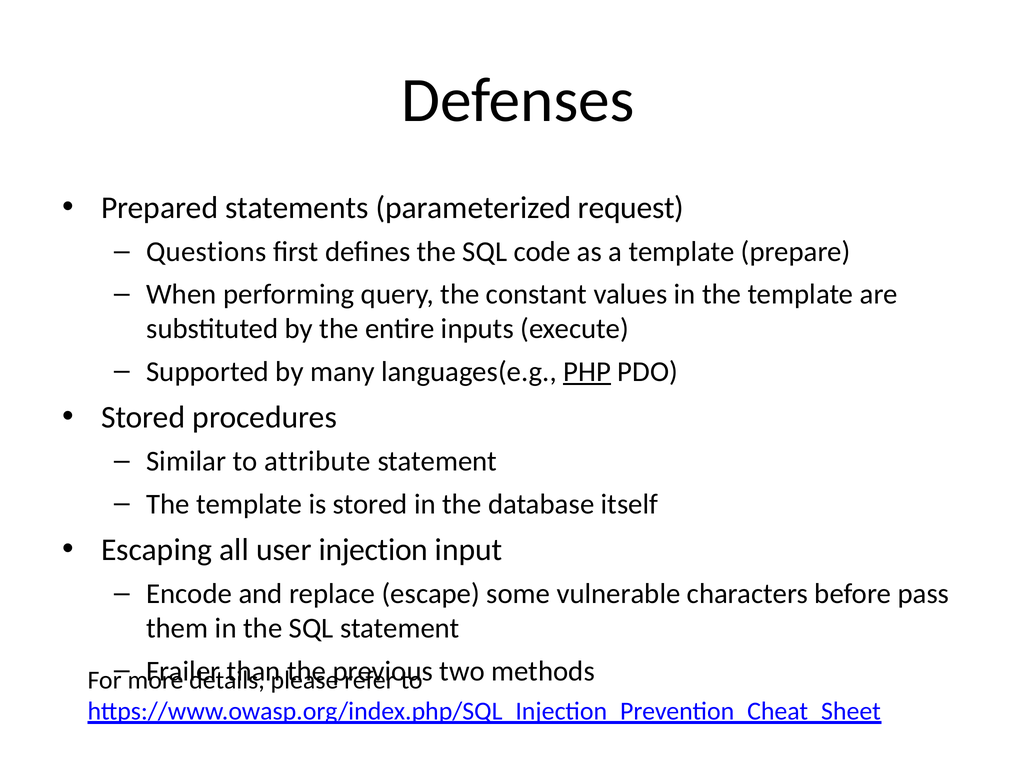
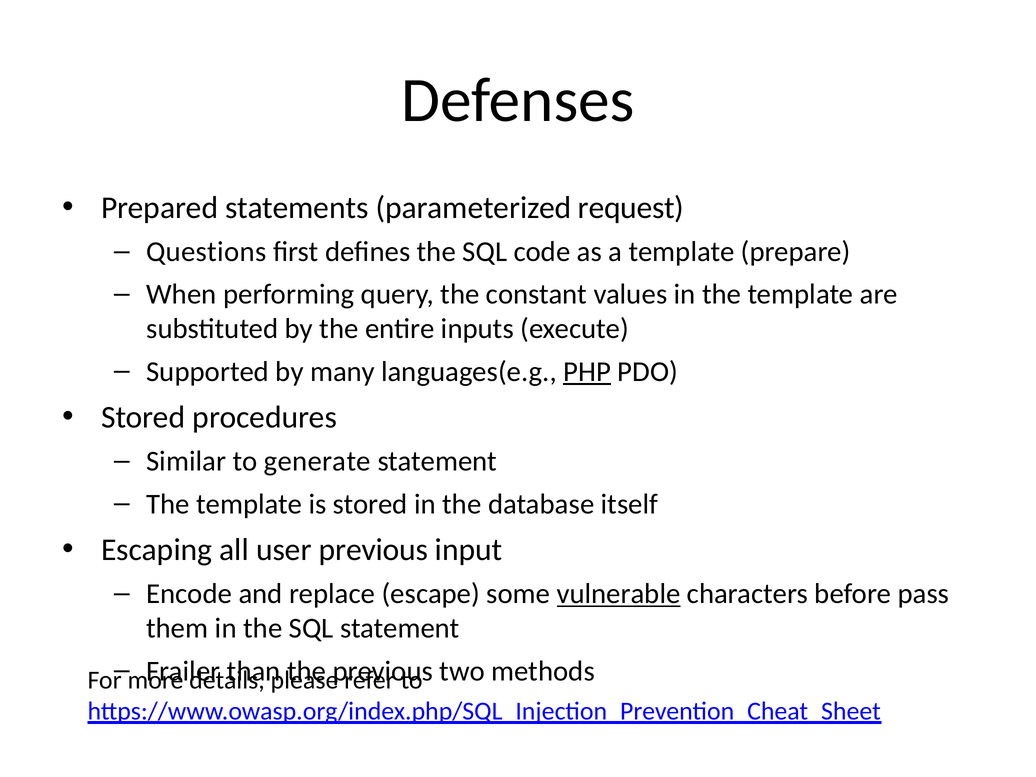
attribute: attribute -> generate
user injection: injection -> previous
vulnerable underline: none -> present
